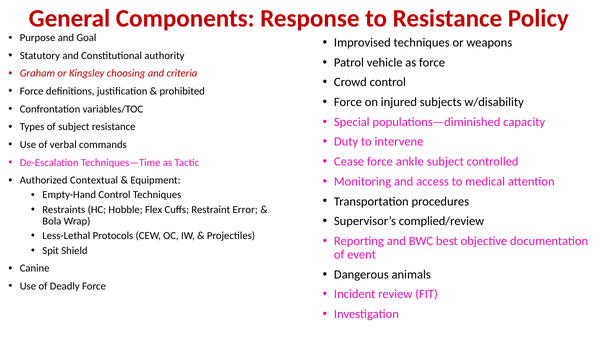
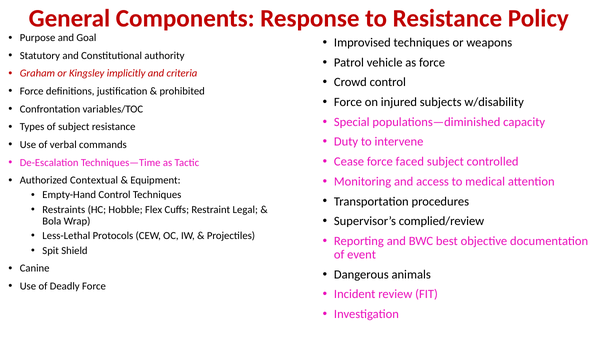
choosing: choosing -> implicitly
ankle: ankle -> faced
Error: Error -> Legal
